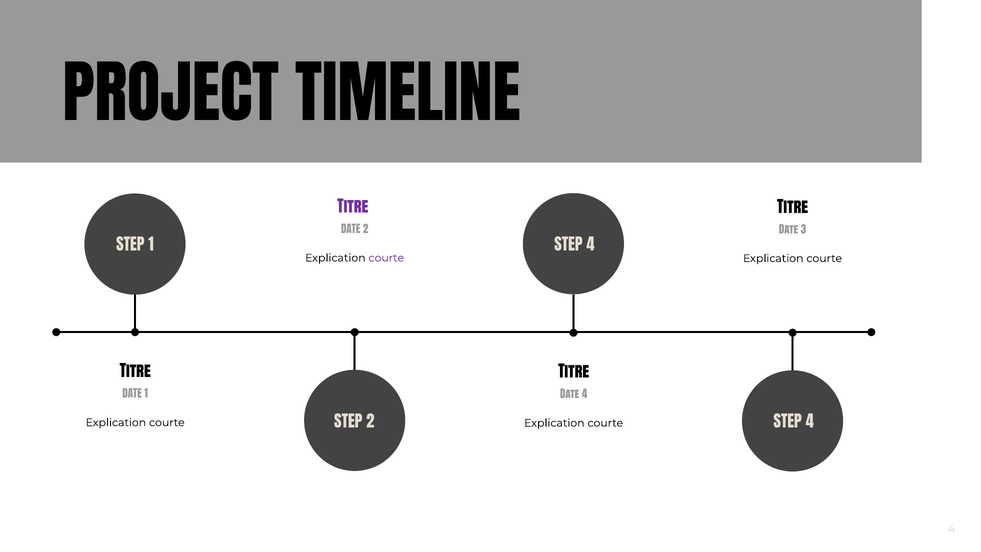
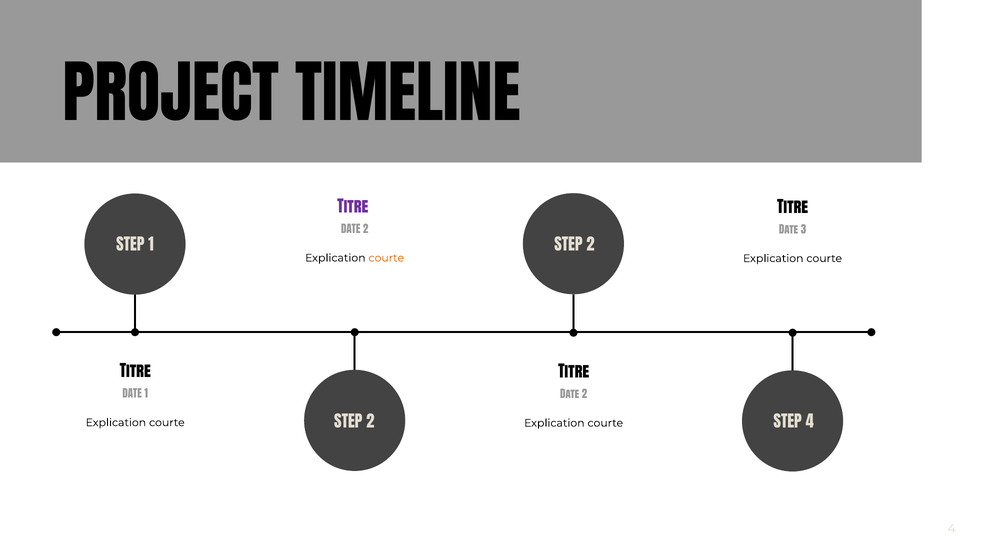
1 STEP 4: 4 -> 2
courte at (386, 258) colour: purple -> orange
4 at (585, 395): 4 -> 2
